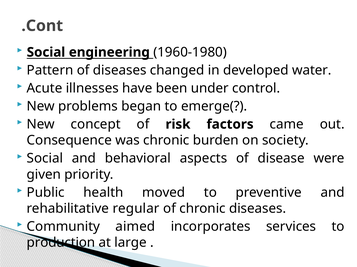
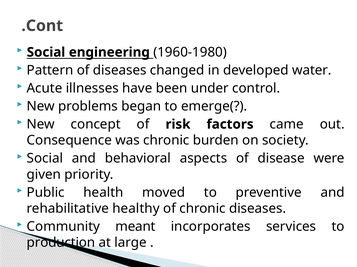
regular: regular -> healthy
aimed: aimed -> meant
